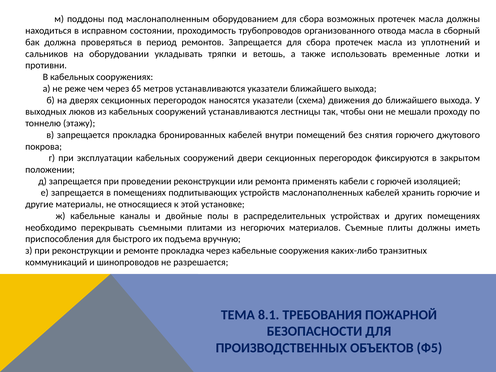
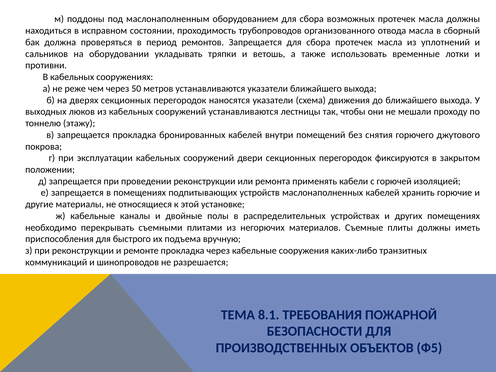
65: 65 -> 50
